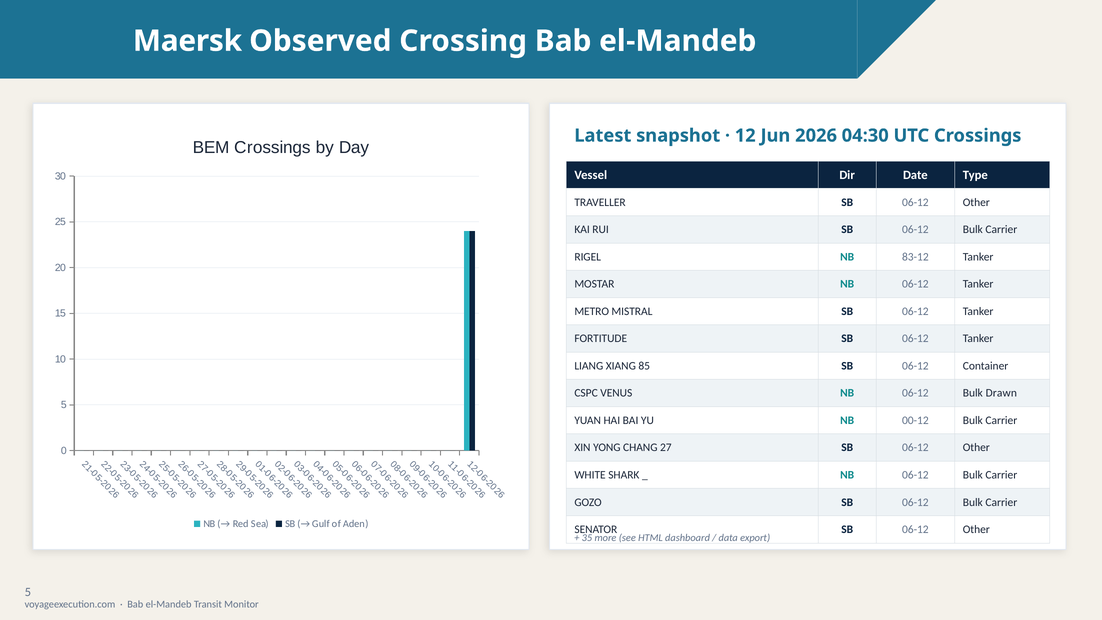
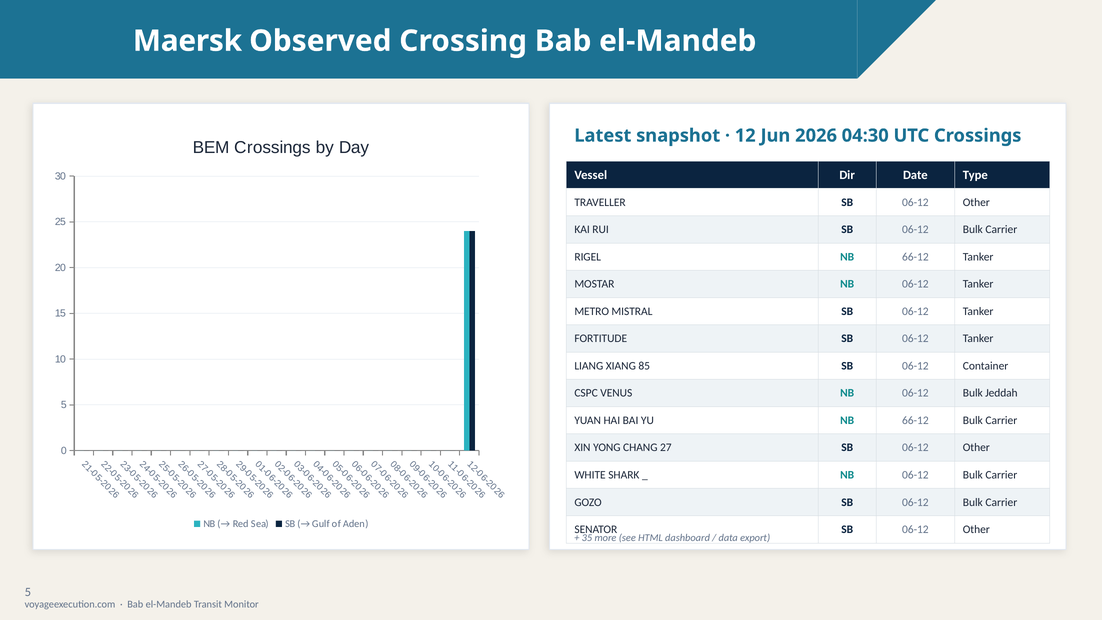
RIGEL NB 83-12: 83-12 -> 66-12
Drawn: Drawn -> Jeddah
YU NB 00-12: 00-12 -> 66-12
